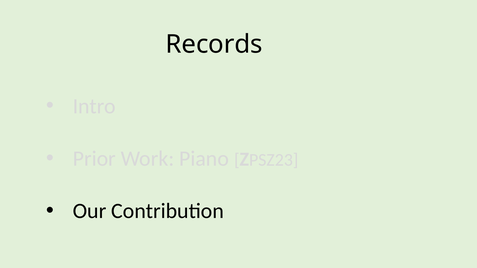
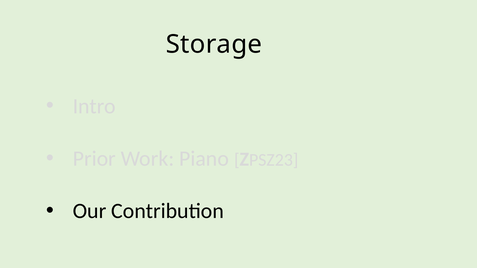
Records: Records -> Storage
